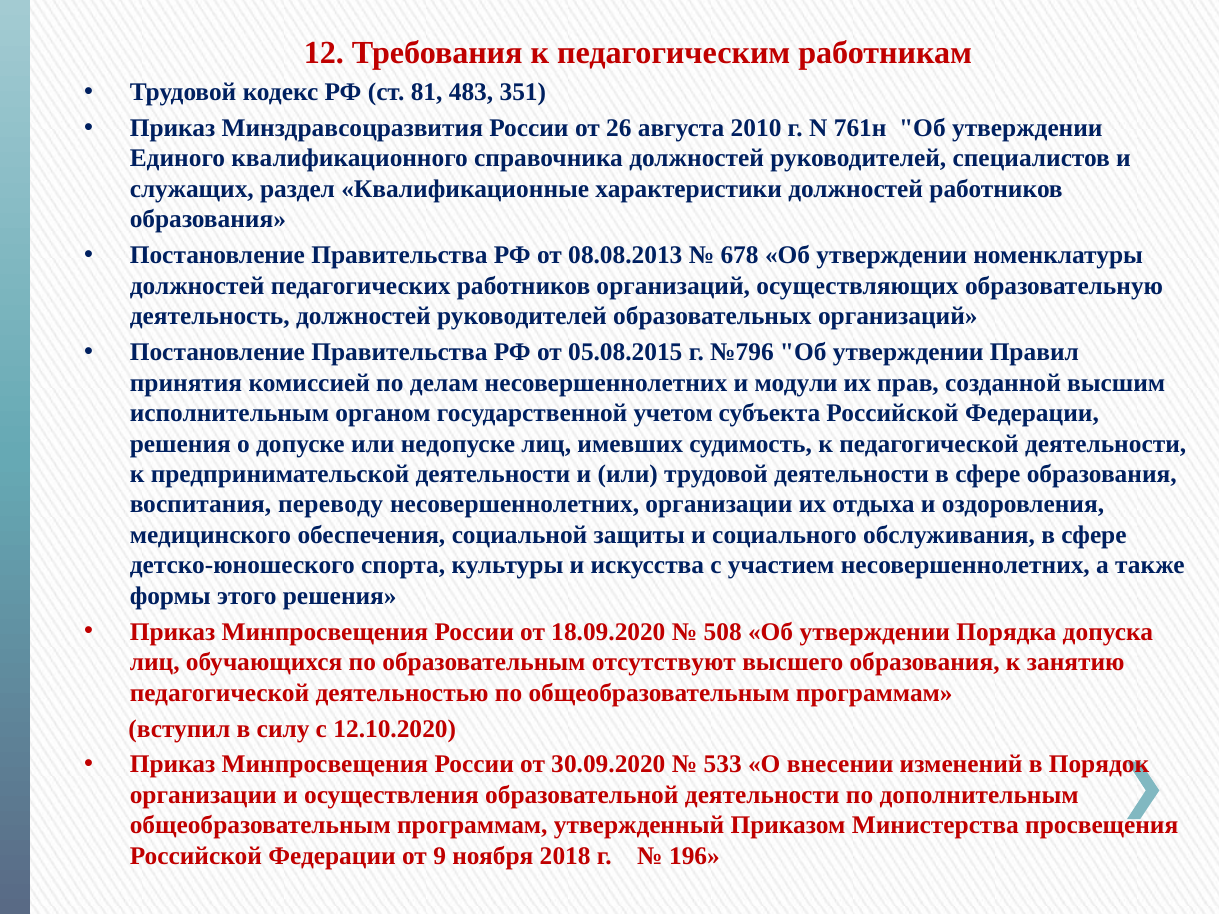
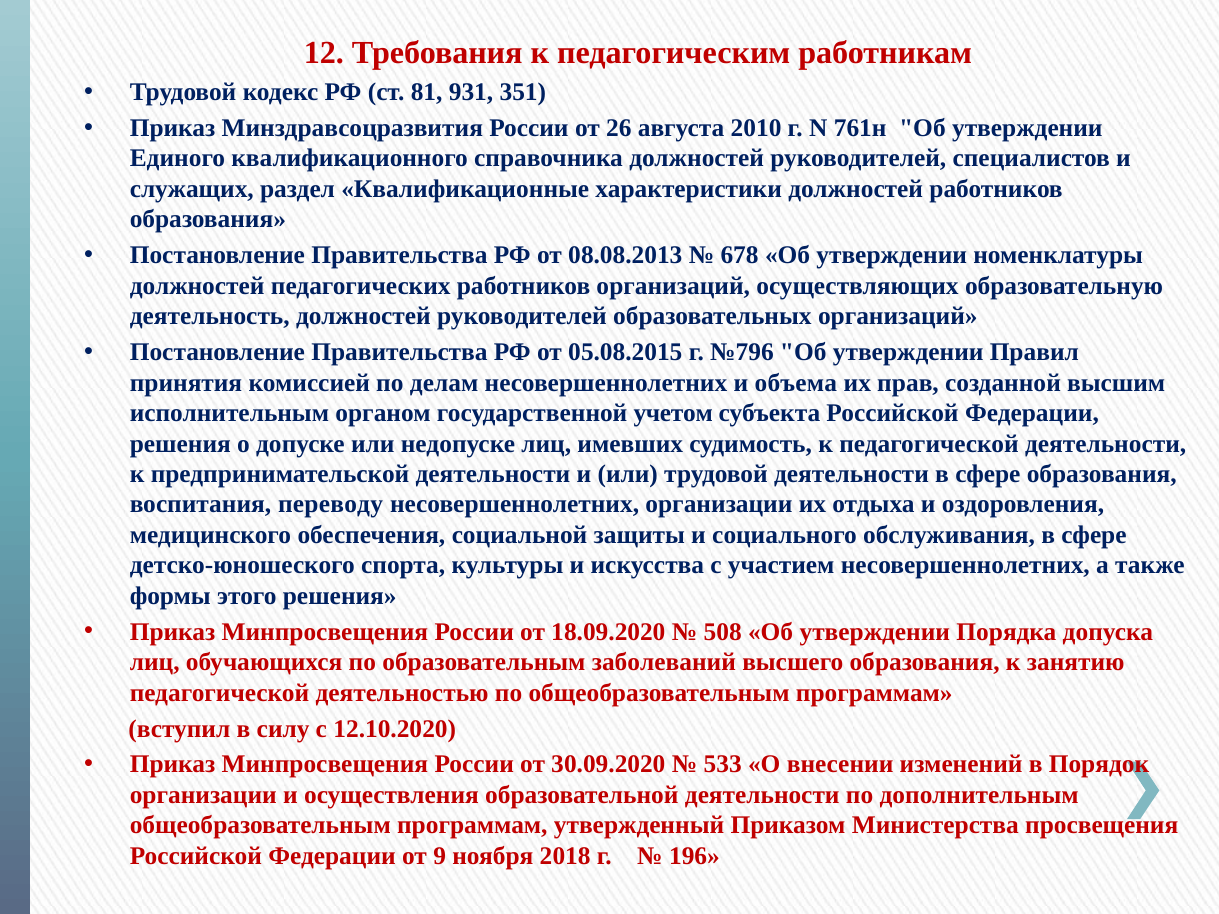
483: 483 -> 931
модули: модули -> объема
отсутствуют: отсутствуют -> заболеваний
